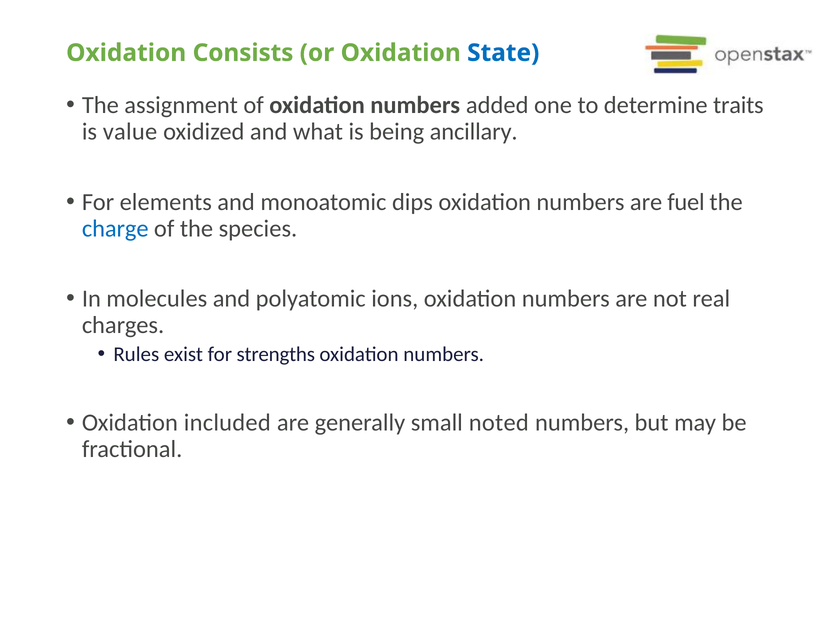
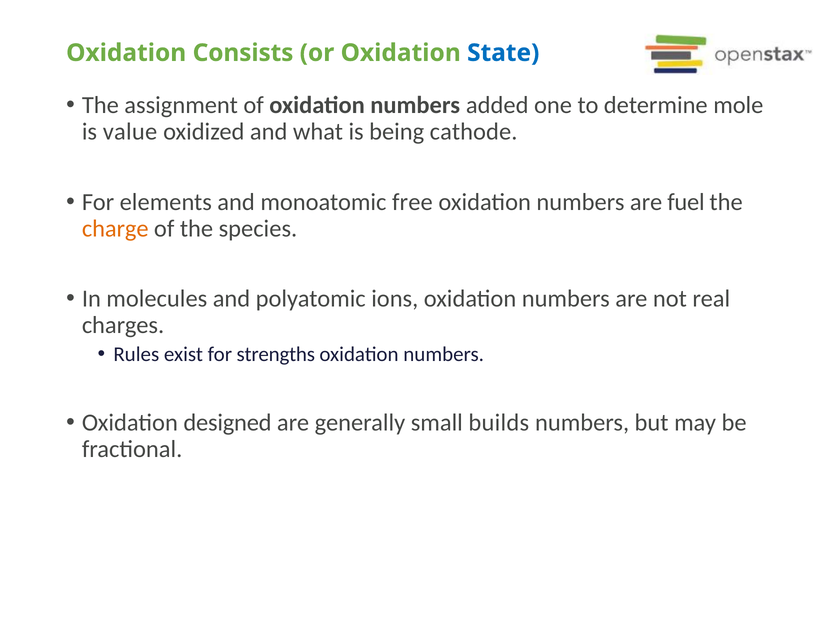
traits: traits -> mole
ancillary: ancillary -> cathode
dips: dips -> free
charge colour: blue -> orange
included: included -> designed
noted: noted -> builds
